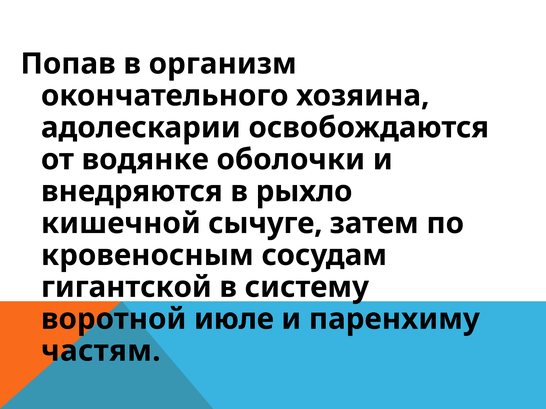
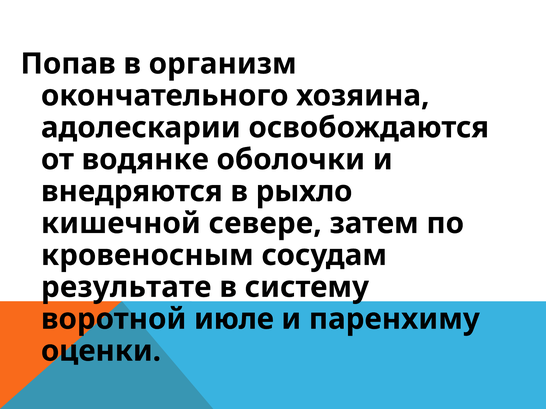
сычуге: сычуге -> севере
гигантской: гигантской -> результате
частям: частям -> оценки
